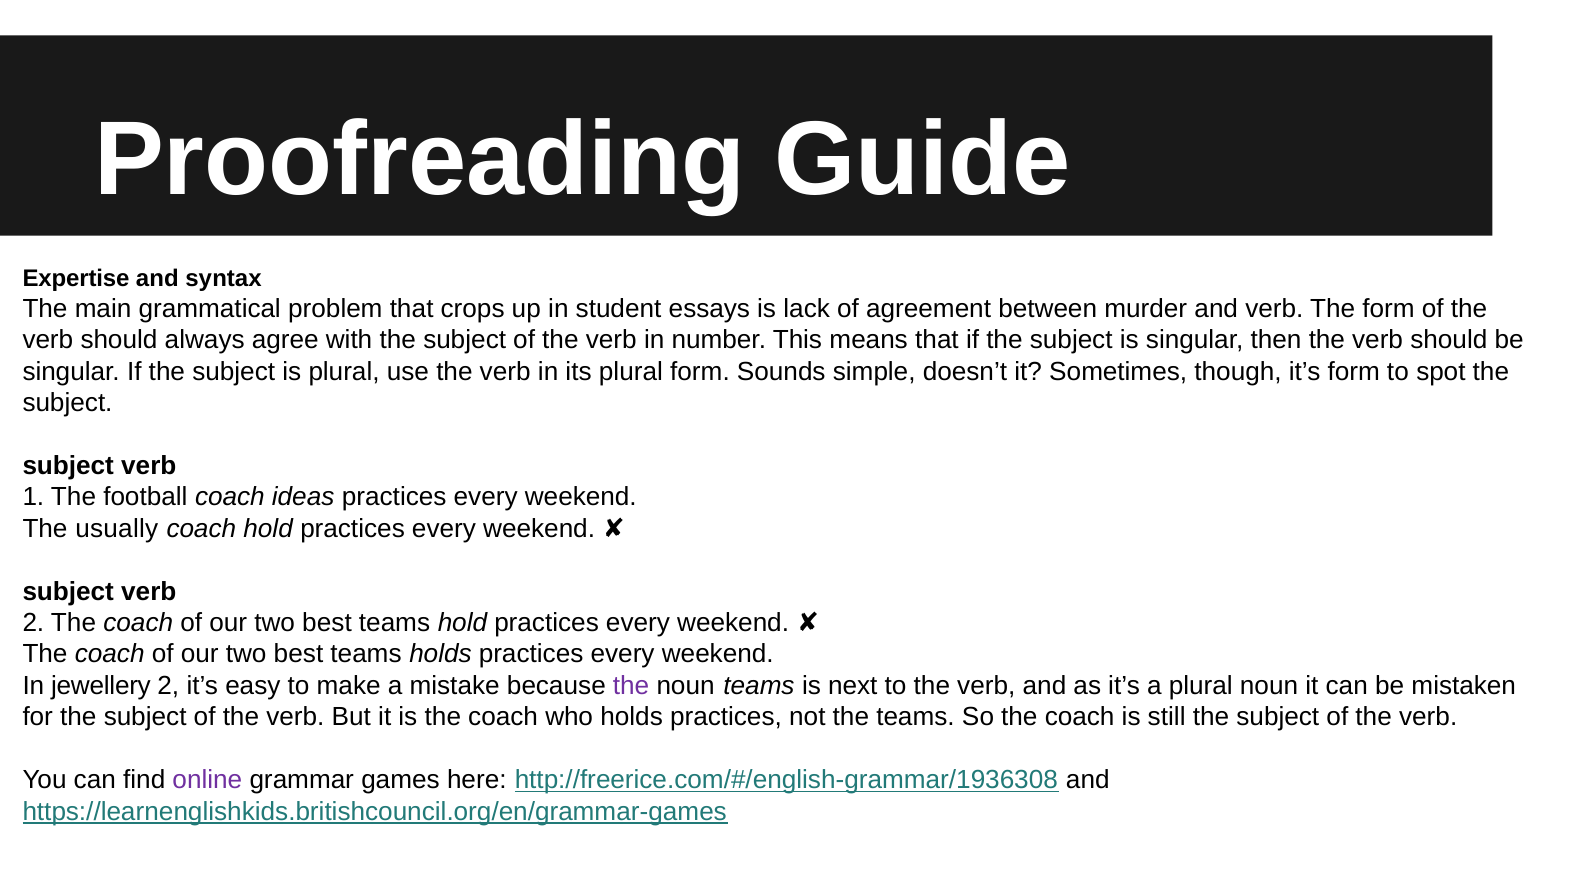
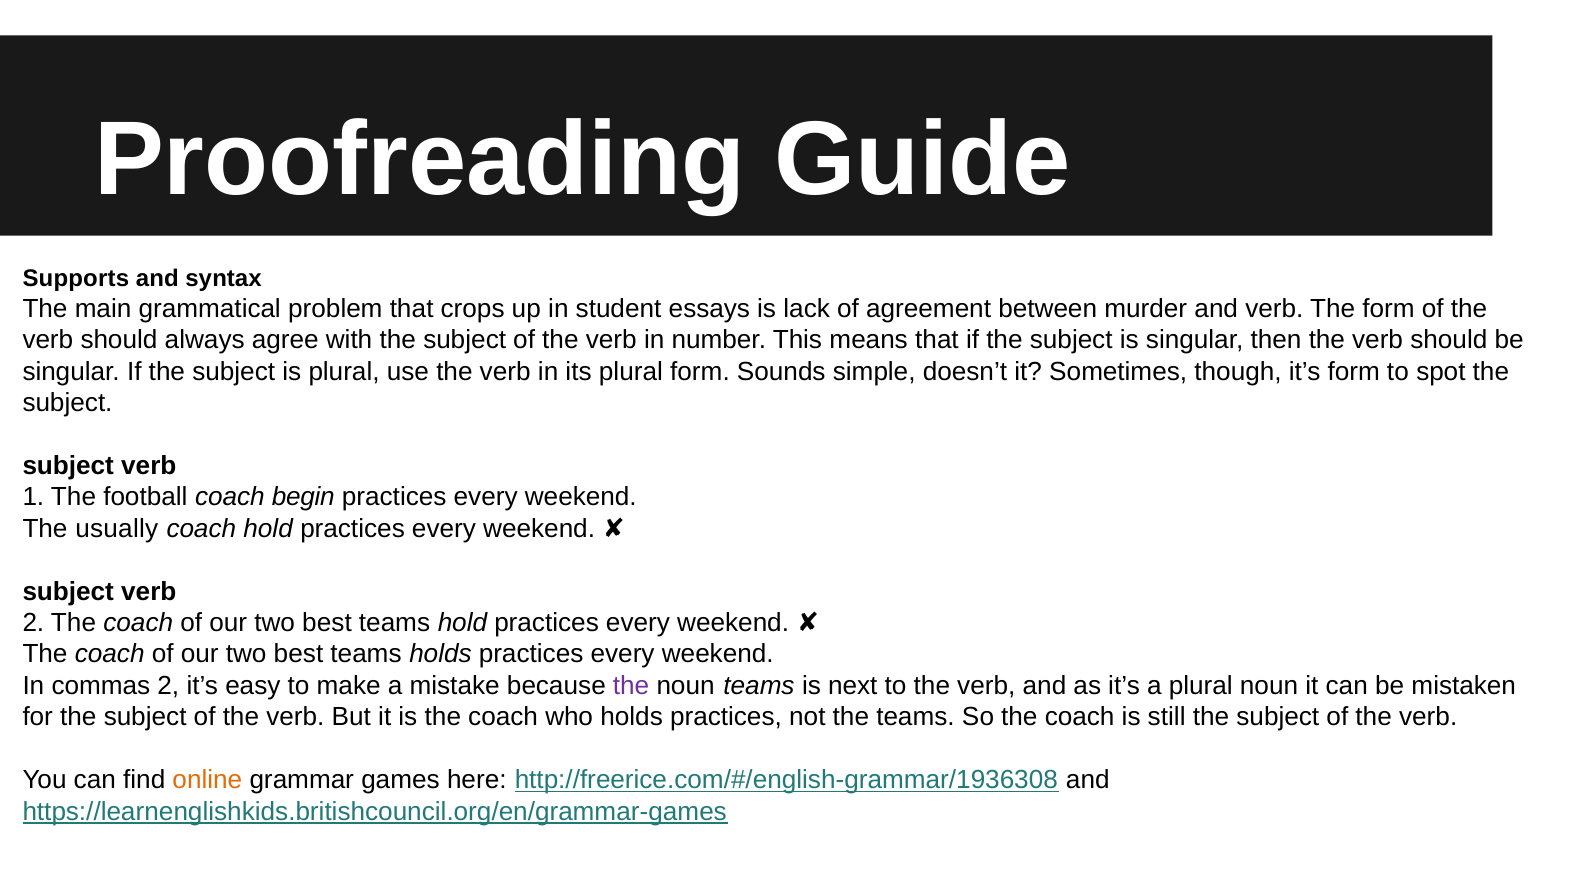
Expertise: Expertise -> Supports
ideas: ideas -> begin
jewellery: jewellery -> commas
online colour: purple -> orange
